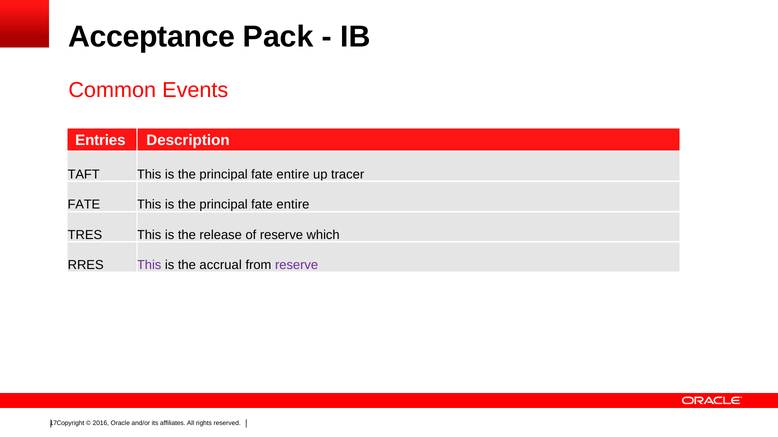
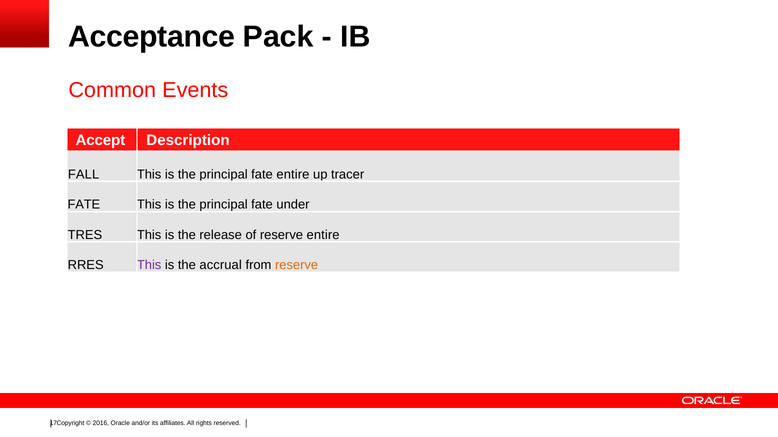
Entries: Entries -> Accept
TAFT: TAFT -> FALL
entire at (293, 205): entire -> under
reserve which: which -> entire
reserve at (297, 265) colour: purple -> orange
